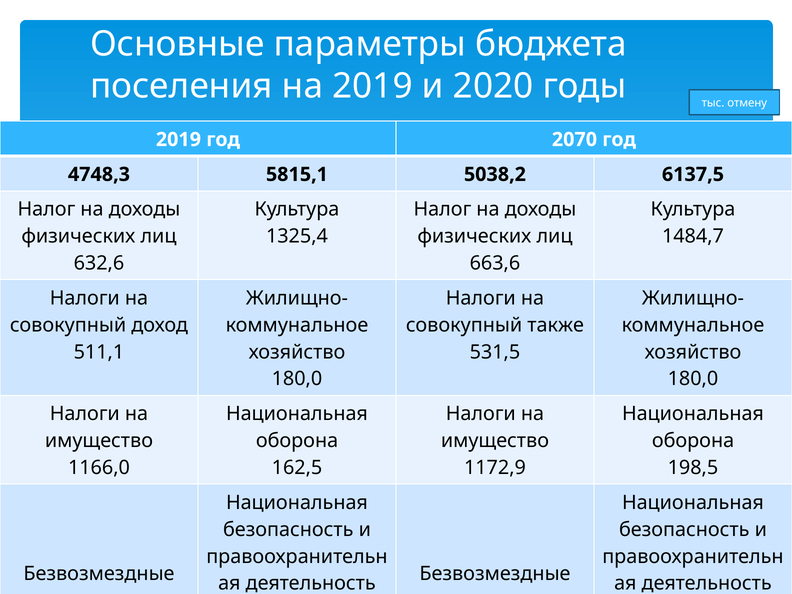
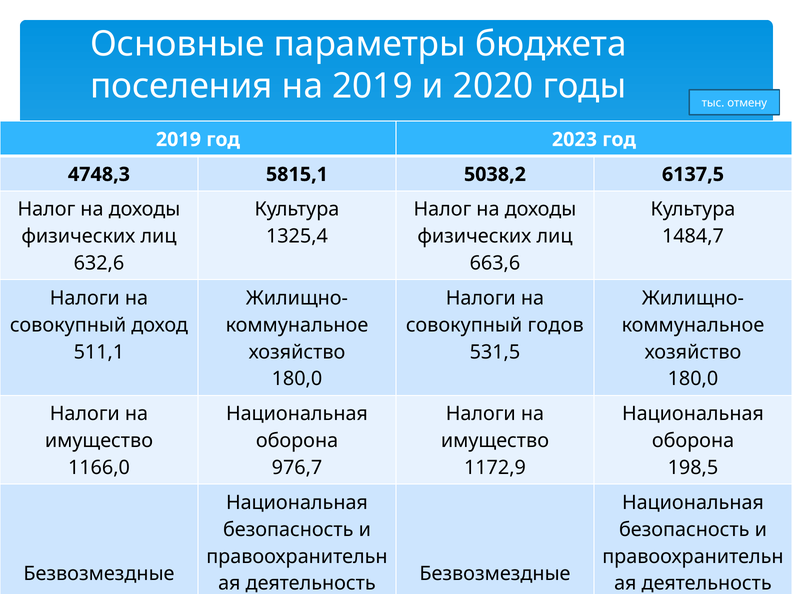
2070: 2070 -> 2023
также: также -> годов
162,5: 162,5 -> 976,7
